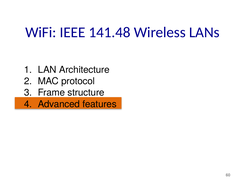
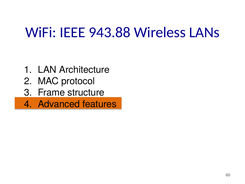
141.48: 141.48 -> 943.88
